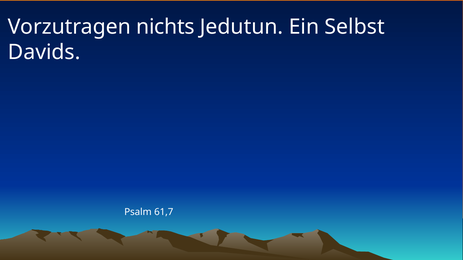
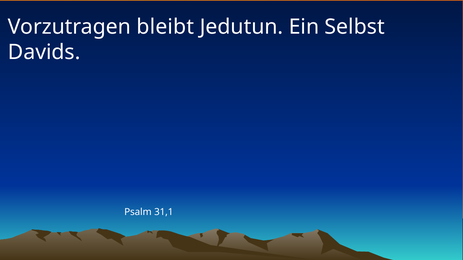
nichts: nichts -> bleibt
61,7: 61,7 -> 31,1
